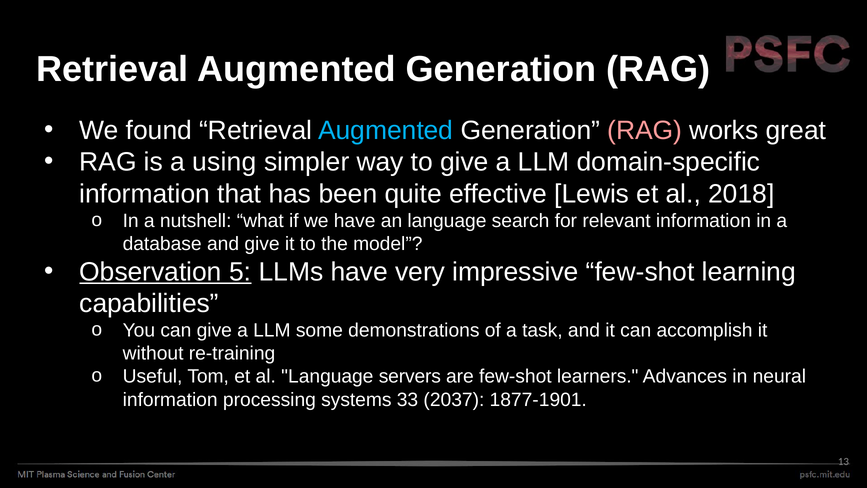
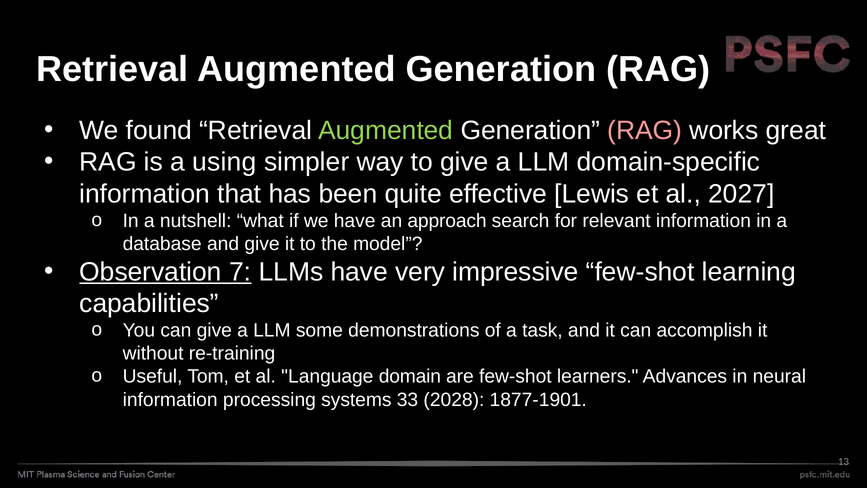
Augmented at (386, 130) colour: light blue -> light green
2018: 2018 -> 2027
an language: language -> approach
5: 5 -> 7
servers: servers -> domain
2037: 2037 -> 2028
